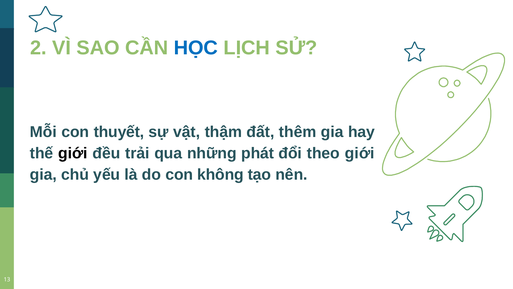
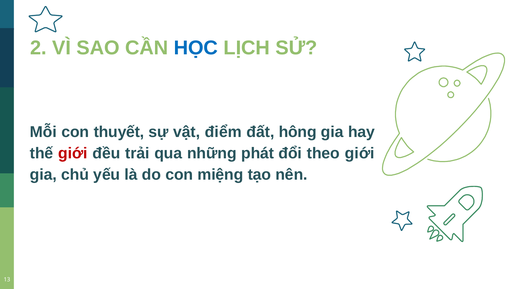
thậm: thậm -> điểm
thêm: thêm -> hông
giới at (73, 153) colour: black -> red
không: không -> miệng
